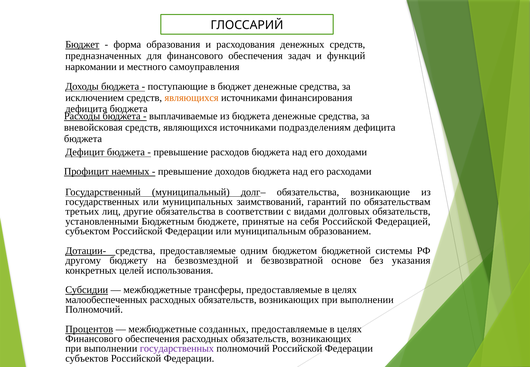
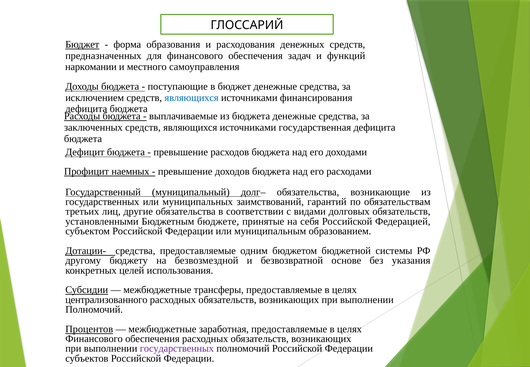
являющихся at (192, 98) colour: orange -> blue
вневойсковая: вневойсковая -> заключенных
подразделениям: подразделениям -> государственная
малообеспеченных: малообеспеченных -> централизованного
созданных: созданных -> заработная
